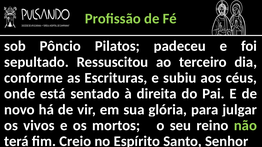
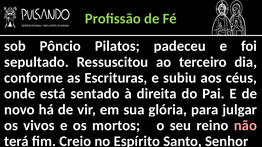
não colour: light green -> pink
